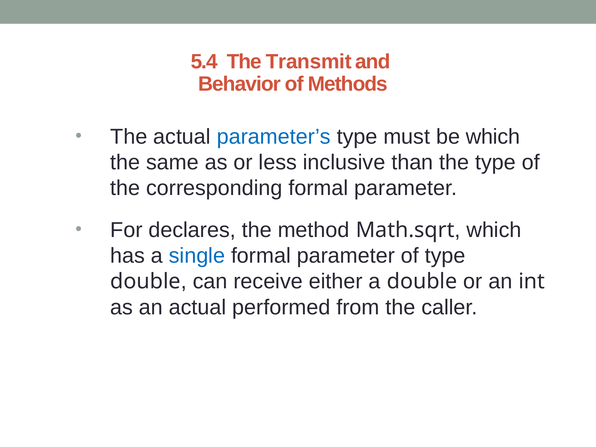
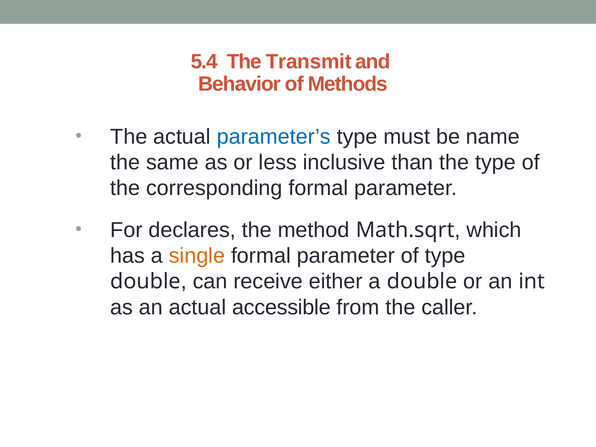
be which: which -> name
single colour: blue -> orange
performed: performed -> accessible
